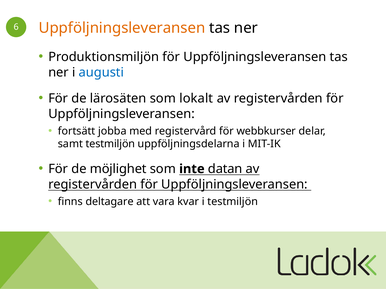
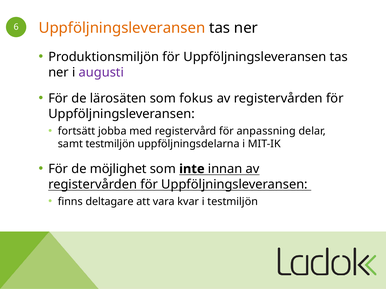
augusti colour: blue -> purple
lokalt: lokalt -> fokus
webbkurser: webbkurser -> anpassning
datan: datan -> innan
